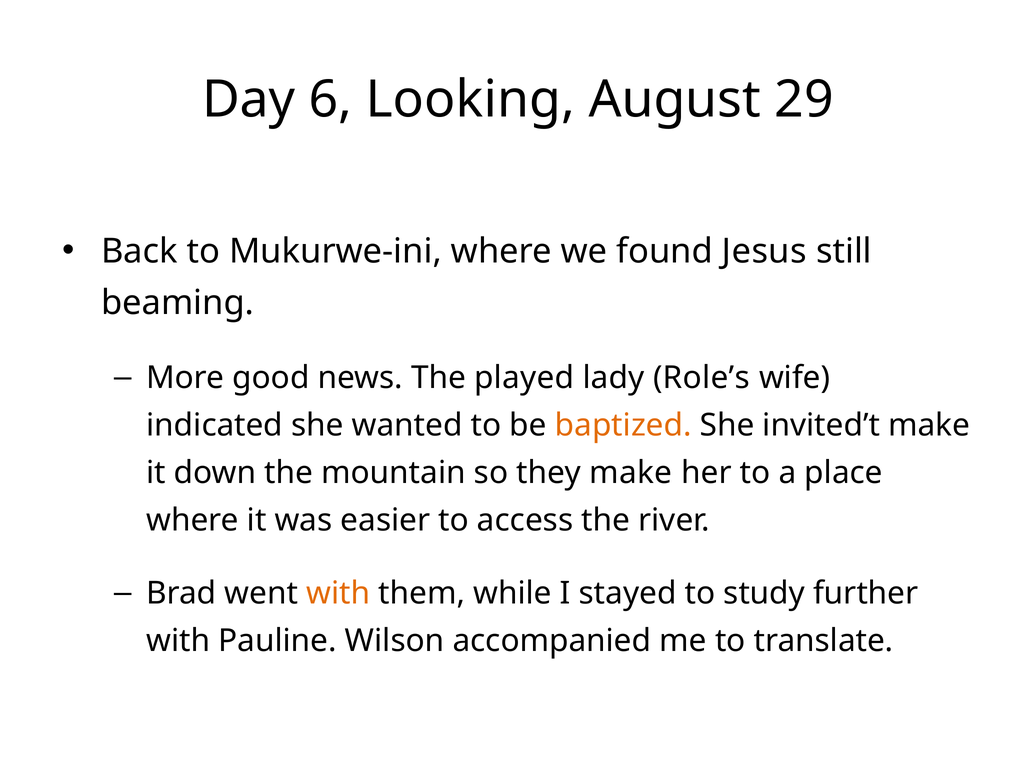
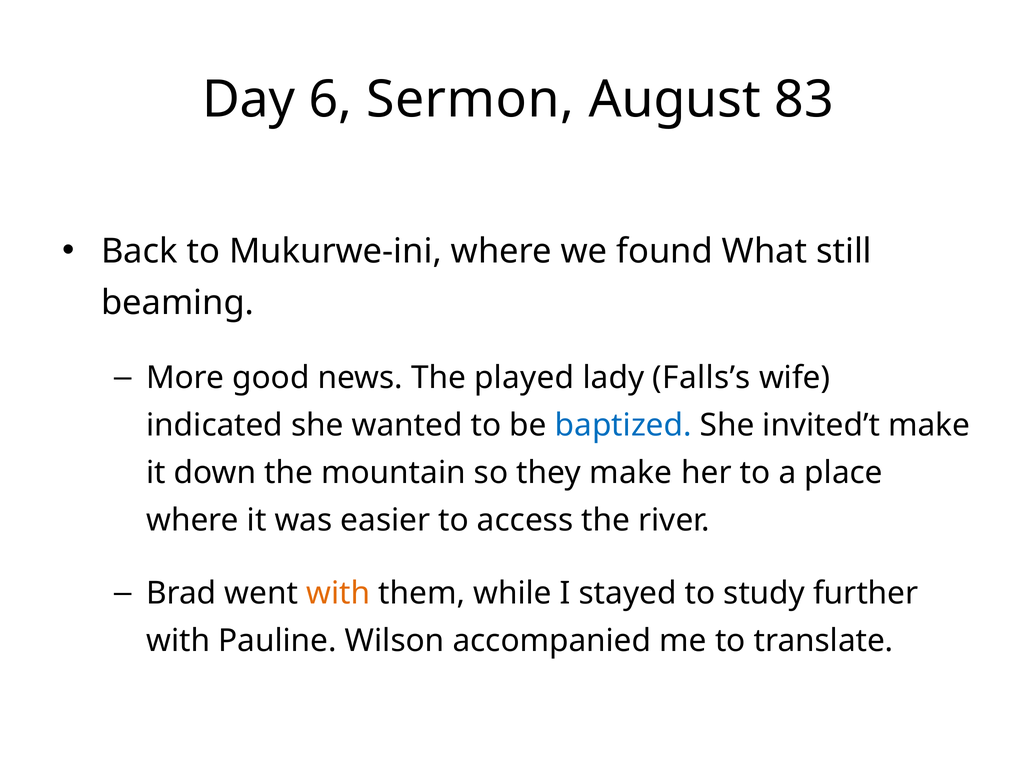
Looking: Looking -> Sermon
29: 29 -> 83
Jesus: Jesus -> What
Role’s: Role’s -> Falls’s
baptized colour: orange -> blue
